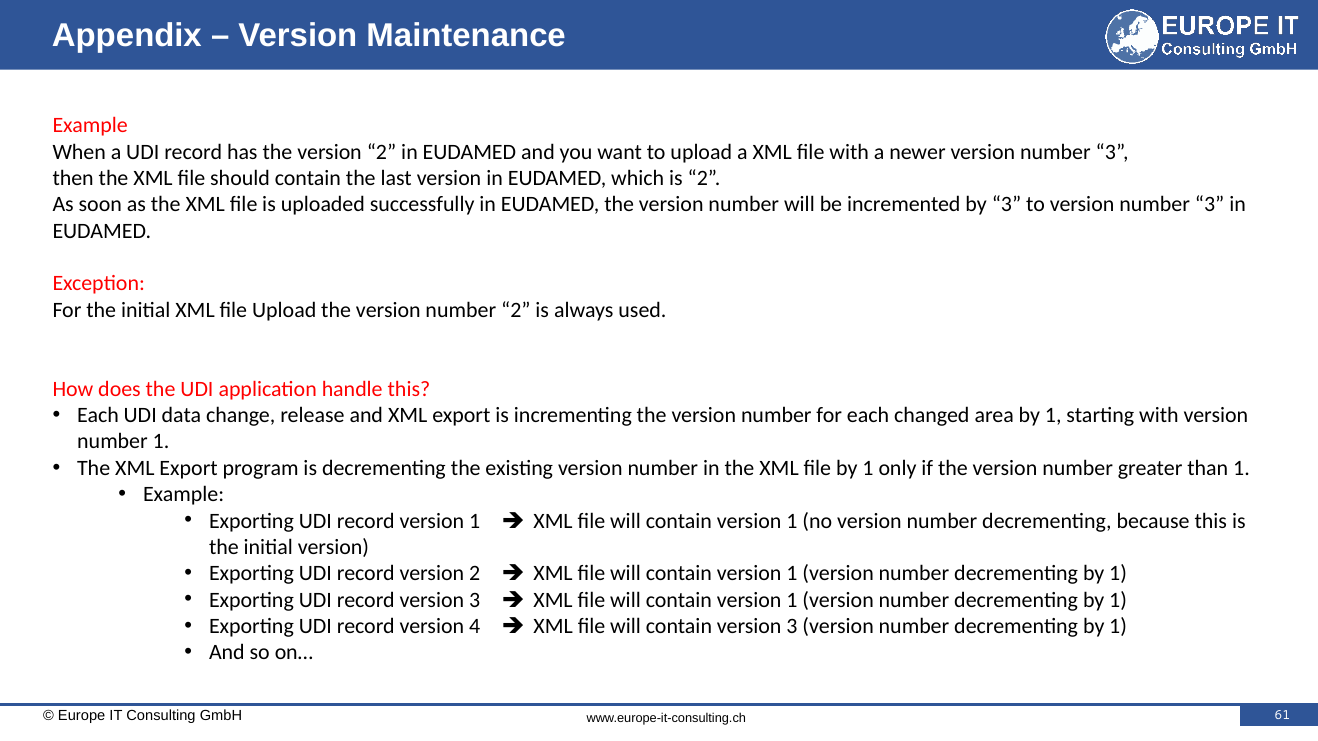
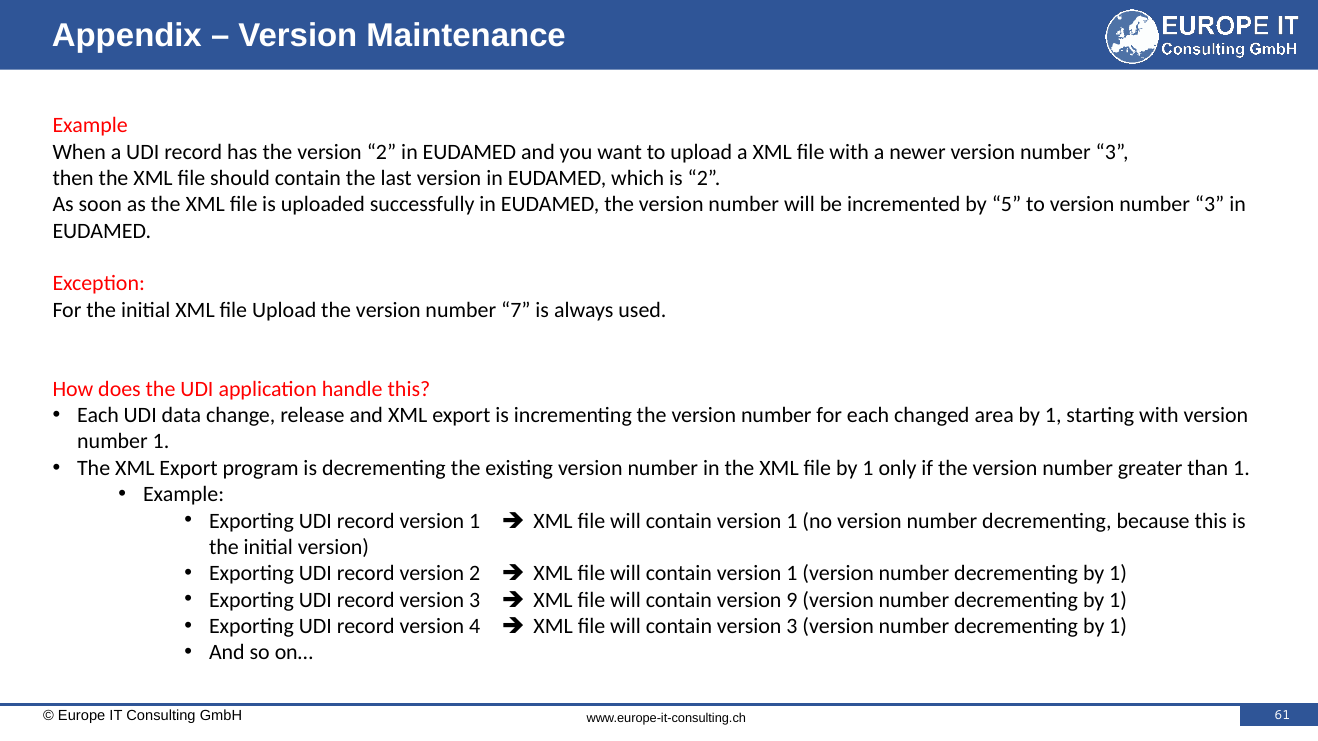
by 3: 3 -> 5
number 2: 2 -> 7
1 at (792, 600): 1 -> 9
